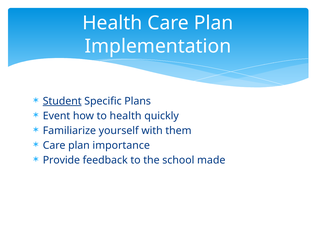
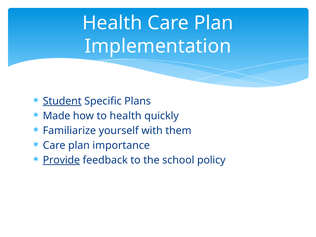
Event: Event -> Made
Provide underline: none -> present
made: made -> policy
